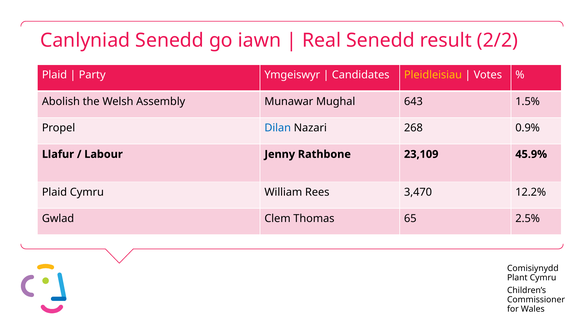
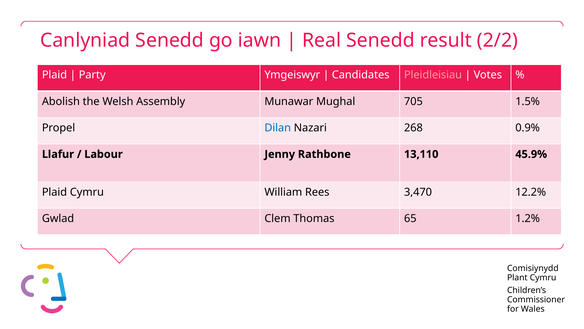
Pleidleisiau colour: yellow -> pink
643: 643 -> 705
23,109: 23,109 -> 13,110
2.5%: 2.5% -> 1.2%
